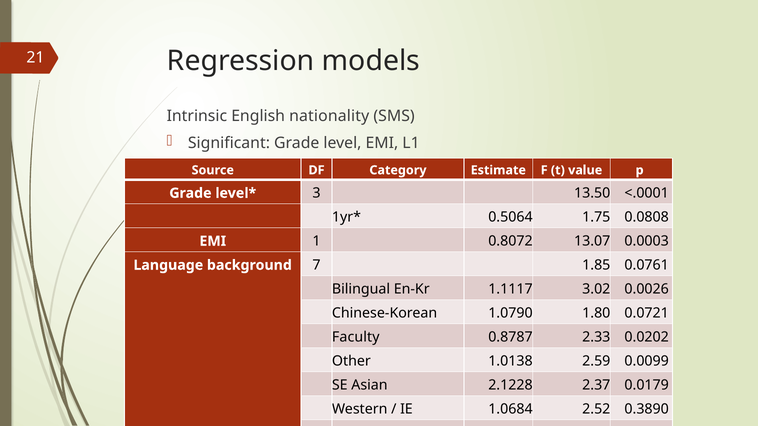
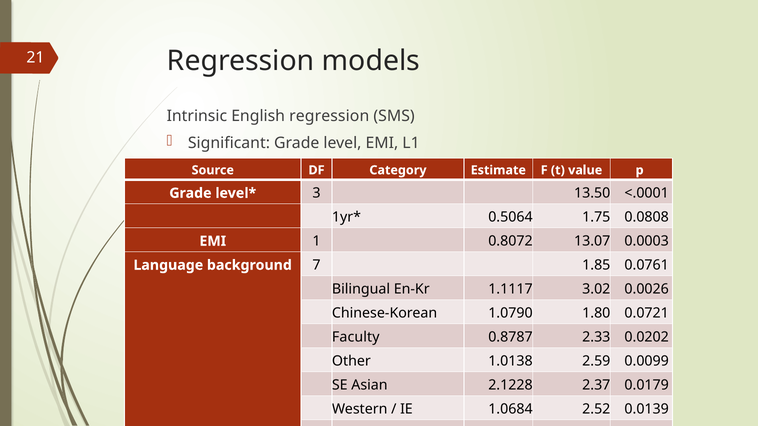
English nationality: nationality -> regression
0.3890: 0.3890 -> 0.0139
